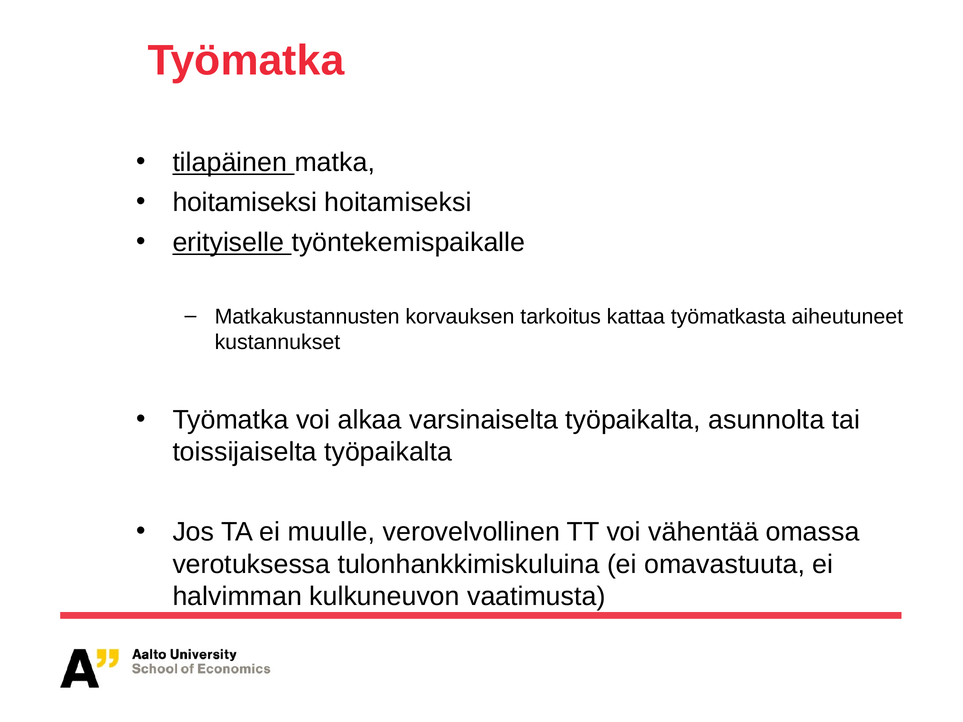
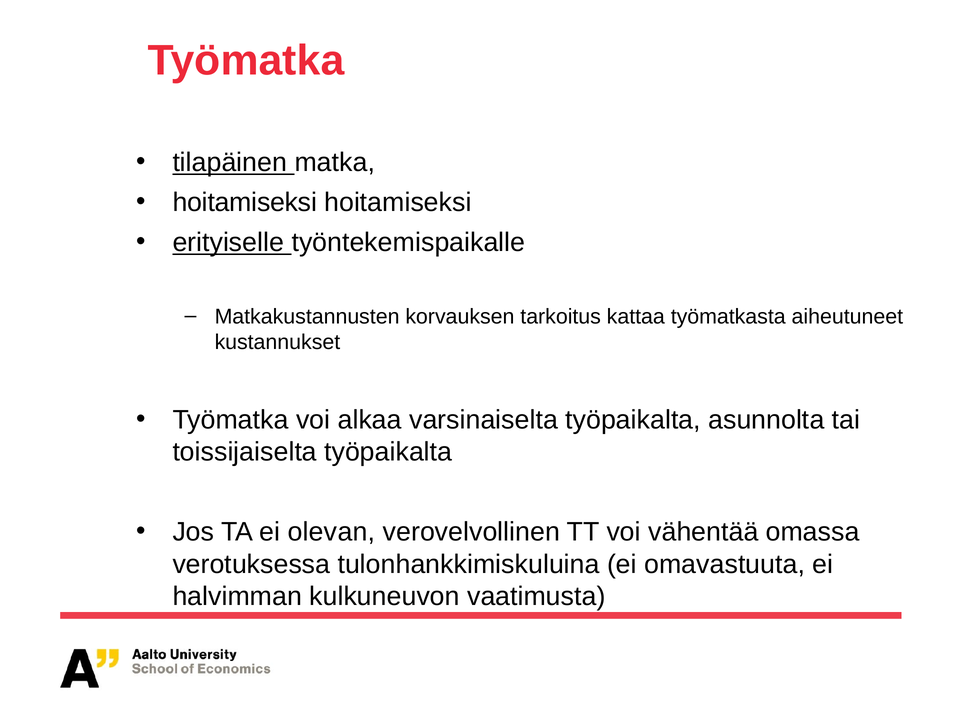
muulle: muulle -> olevan
